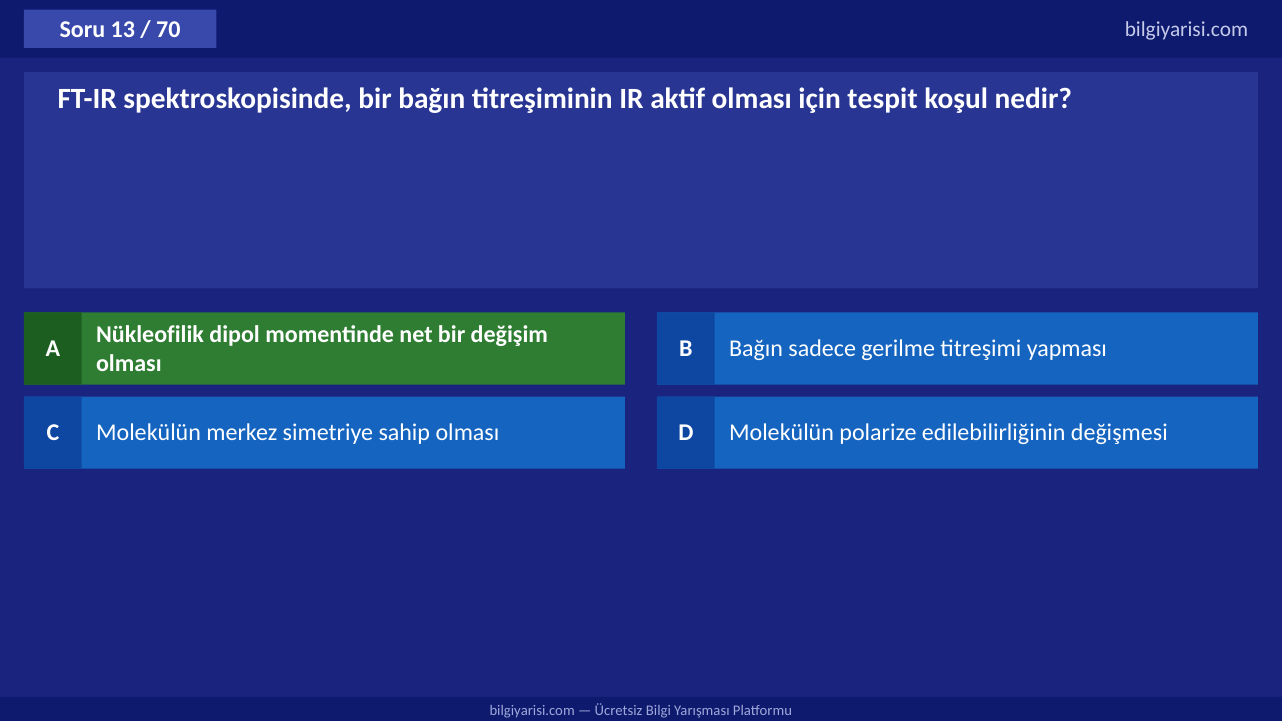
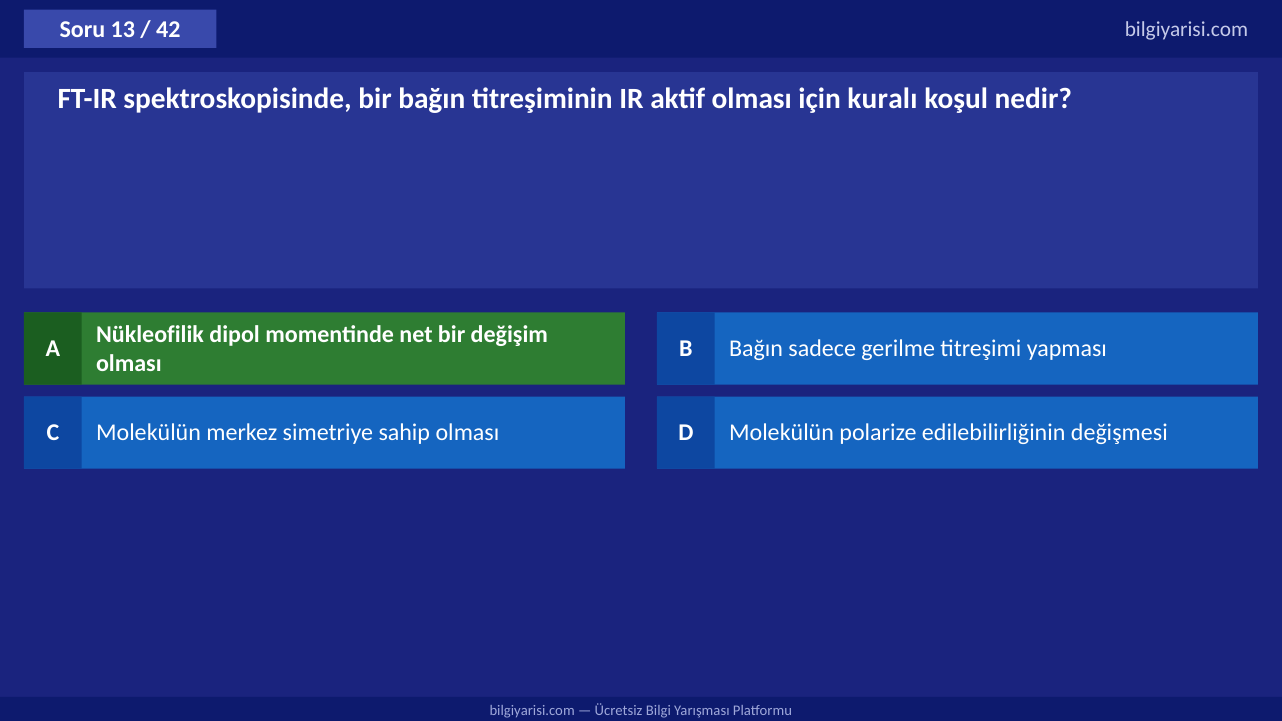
70: 70 -> 42
tespit: tespit -> kuralı
